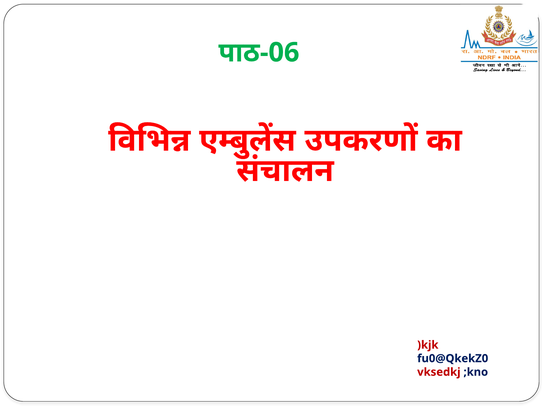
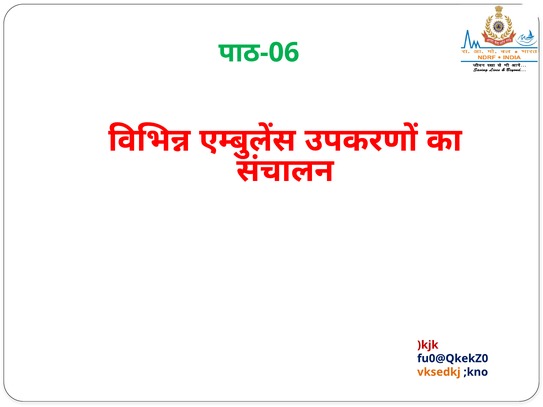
vksedkj colour: red -> orange
